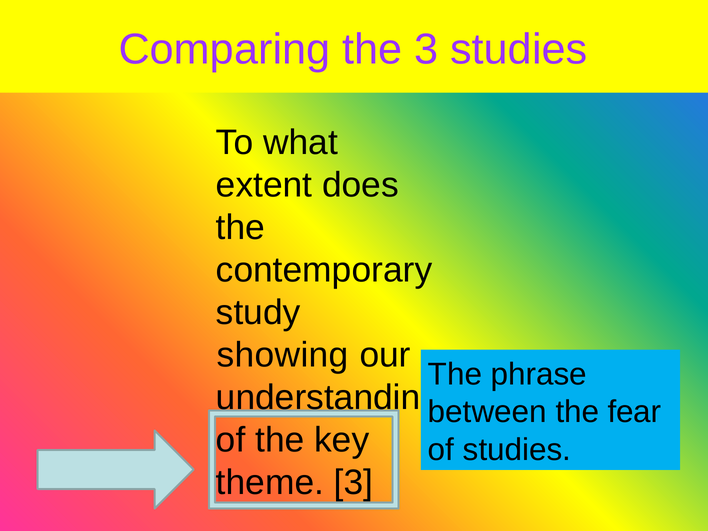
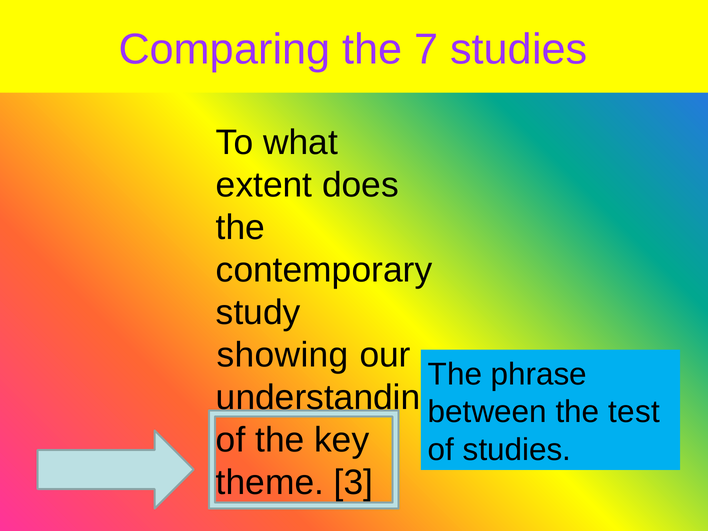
the 3: 3 -> 7
fear: fear -> test
